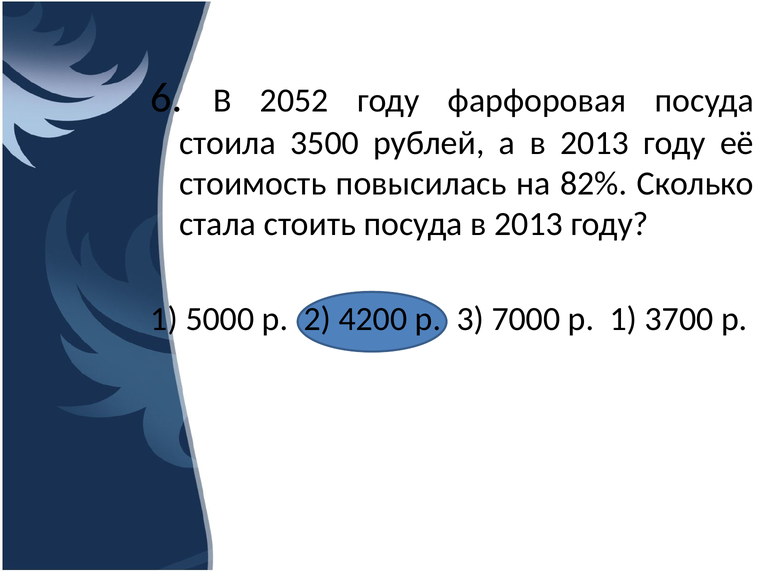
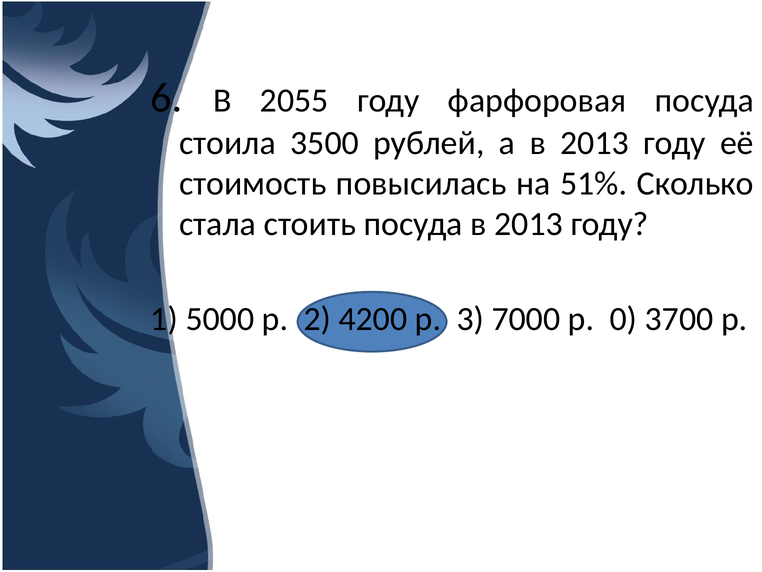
2052: 2052 -> 2055
82%: 82% -> 51%
р 1: 1 -> 0
